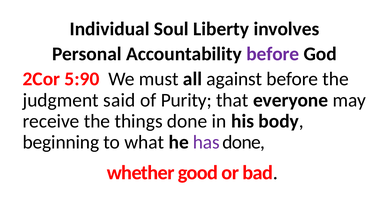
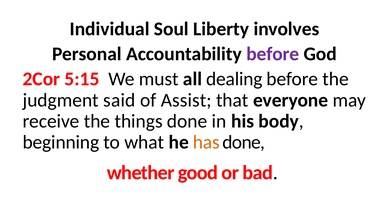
5:90: 5:90 -> 5:15
against: against -> dealing
Purity: Purity -> Assist
has colour: purple -> orange
